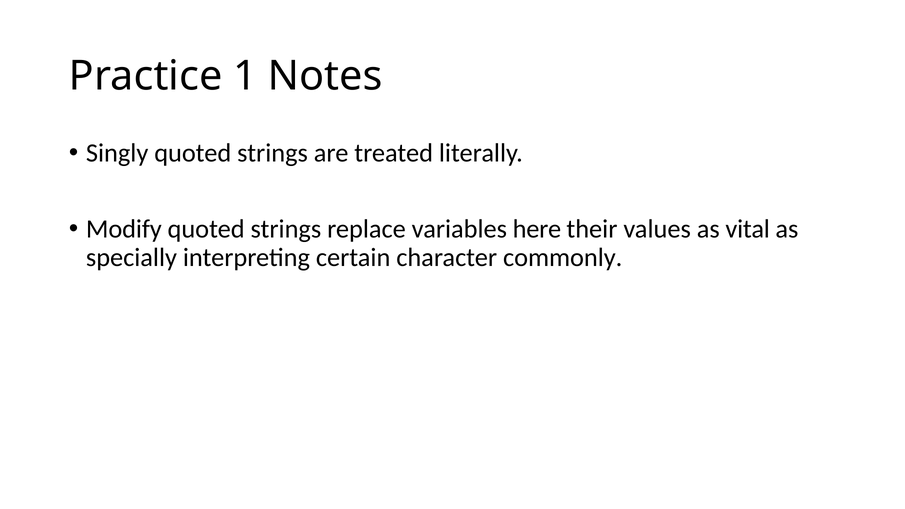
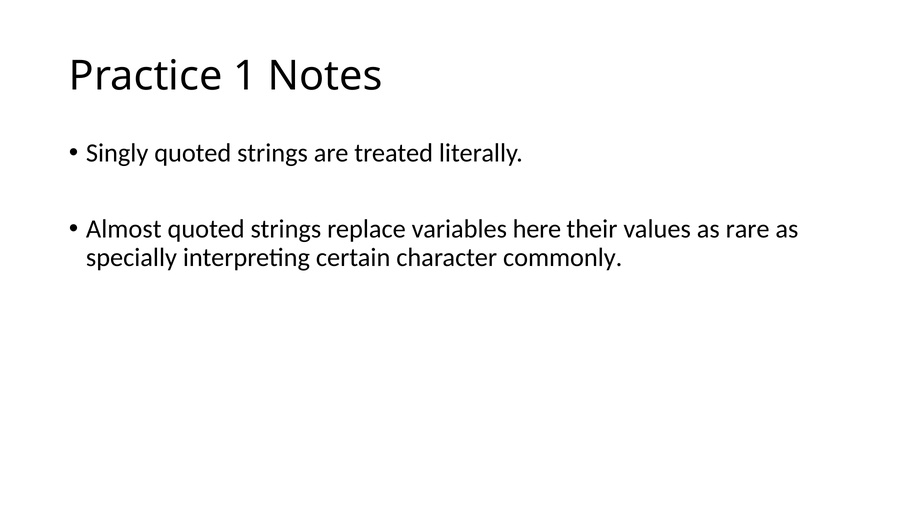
Modify: Modify -> Almost
vital: vital -> rare
